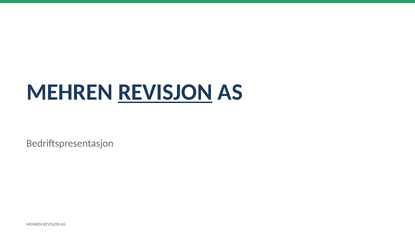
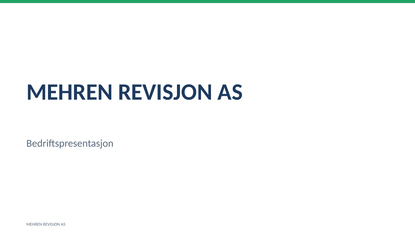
REVISJON at (165, 92) underline: present -> none
